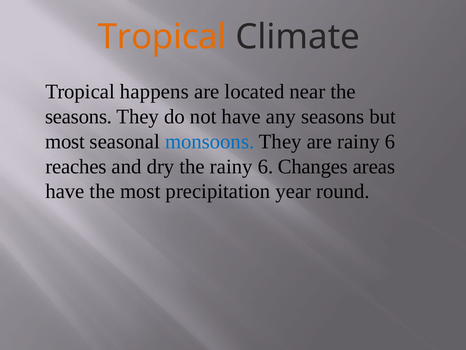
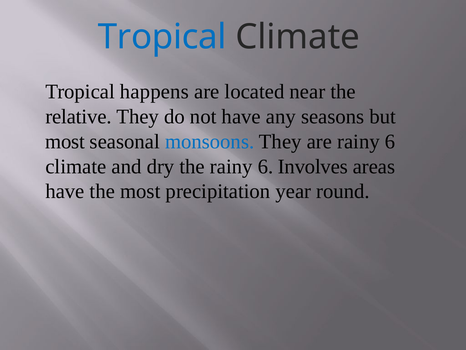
Tropical at (162, 37) colour: orange -> blue
seasons at (79, 117): seasons -> relative
reaches at (76, 166): reaches -> climate
Changes: Changes -> Involves
